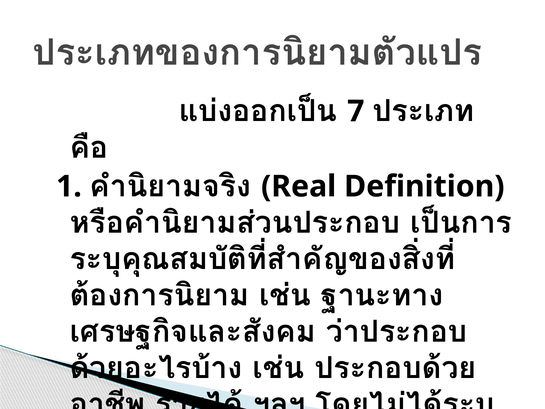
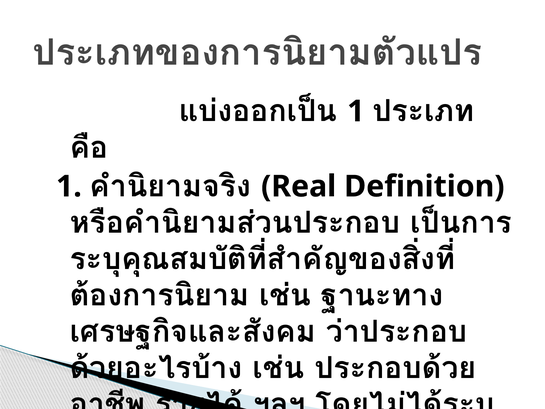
7 at (356, 111): 7 -> 1
